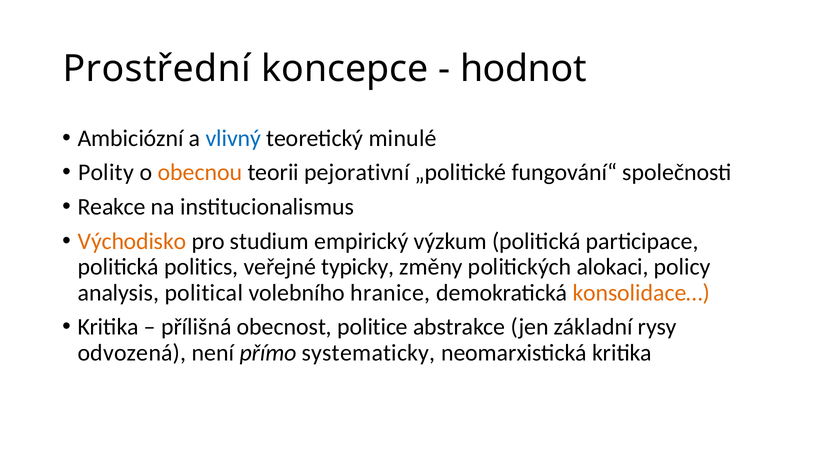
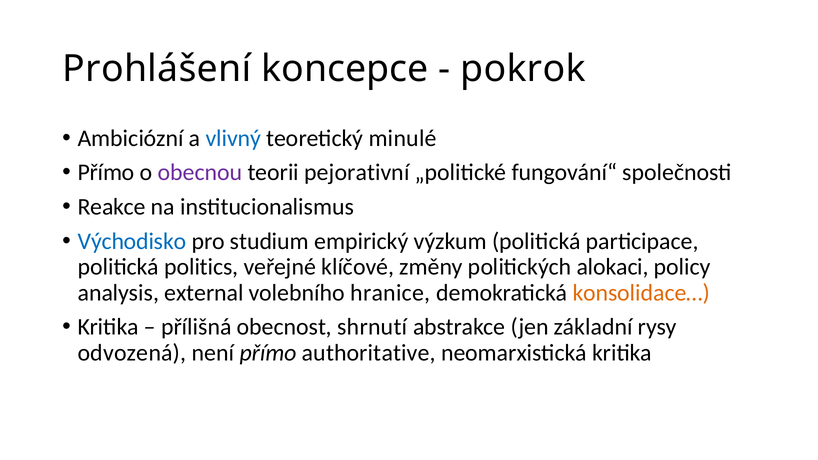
Prostřední: Prostřední -> Prohlášení
hodnot: hodnot -> pokrok
Polity at (106, 173): Polity -> Přímo
obecnou colour: orange -> purple
Východisko colour: orange -> blue
typicky: typicky -> klíčové
political: political -> external
politice: politice -> shrnutí
systematicky: systematicky -> authoritative
